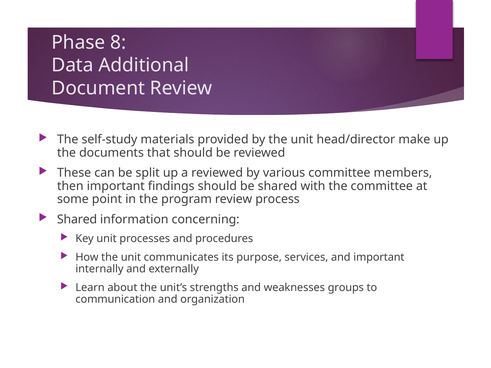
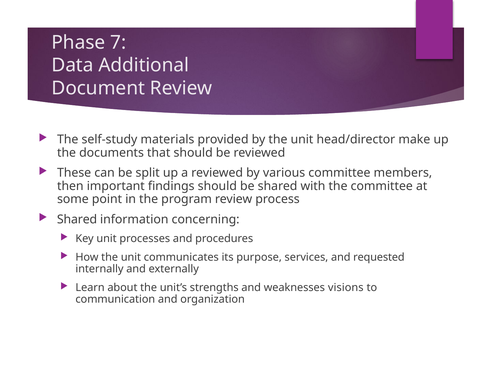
8: 8 -> 7
and important: important -> requested
groups: groups -> visions
